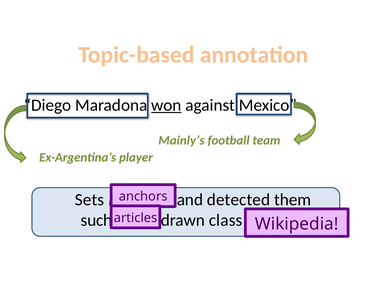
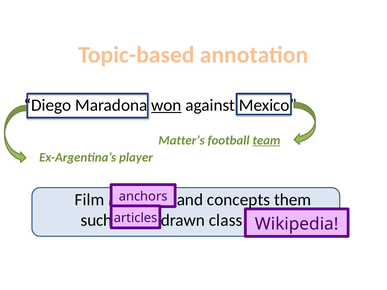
Mainly’s: Mainly’s -> Matter’s
team underline: none -> present
Sets: Sets -> Film
detected: detected -> concepts
